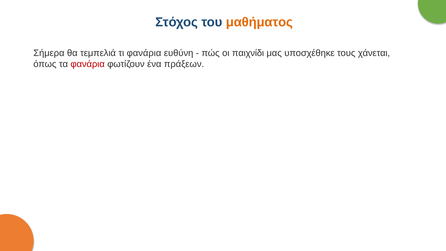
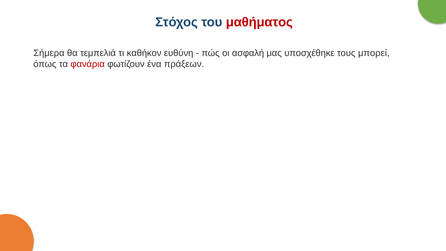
μαθήματος colour: orange -> red
τι φανάρια: φανάρια -> καθήκον
παιχνίδι: παιχνίδι -> ασφαλή
χάνεται: χάνεται -> μπορεί
